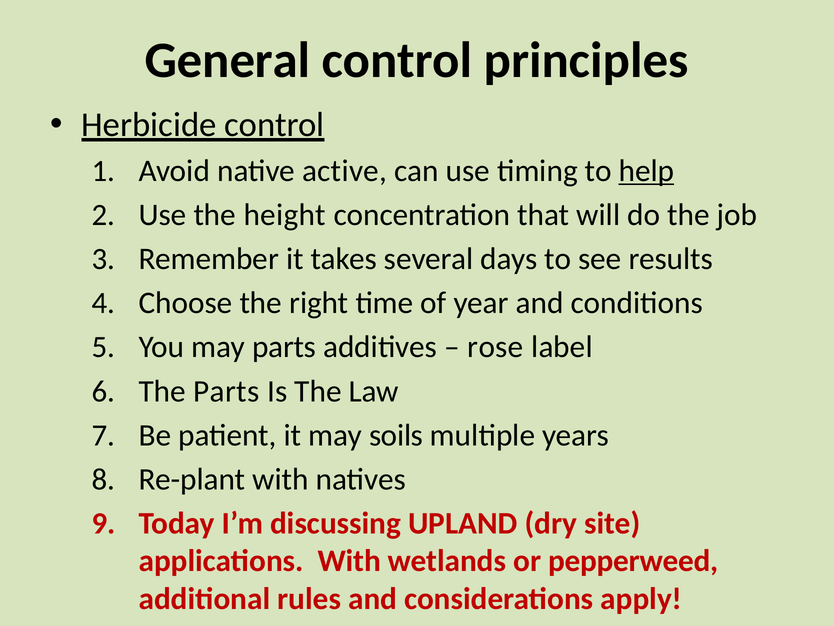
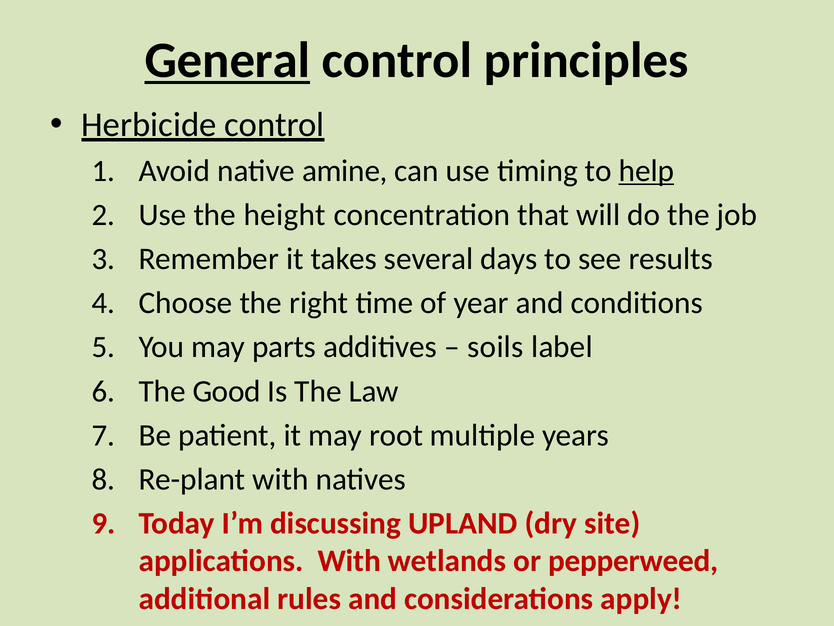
General underline: none -> present
active: active -> amine
rose: rose -> soils
The Parts: Parts -> Good
soils: soils -> root
